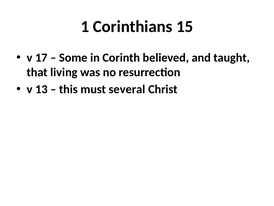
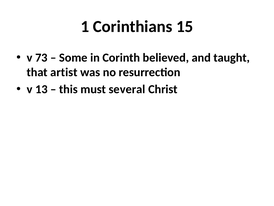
17: 17 -> 73
living: living -> artist
